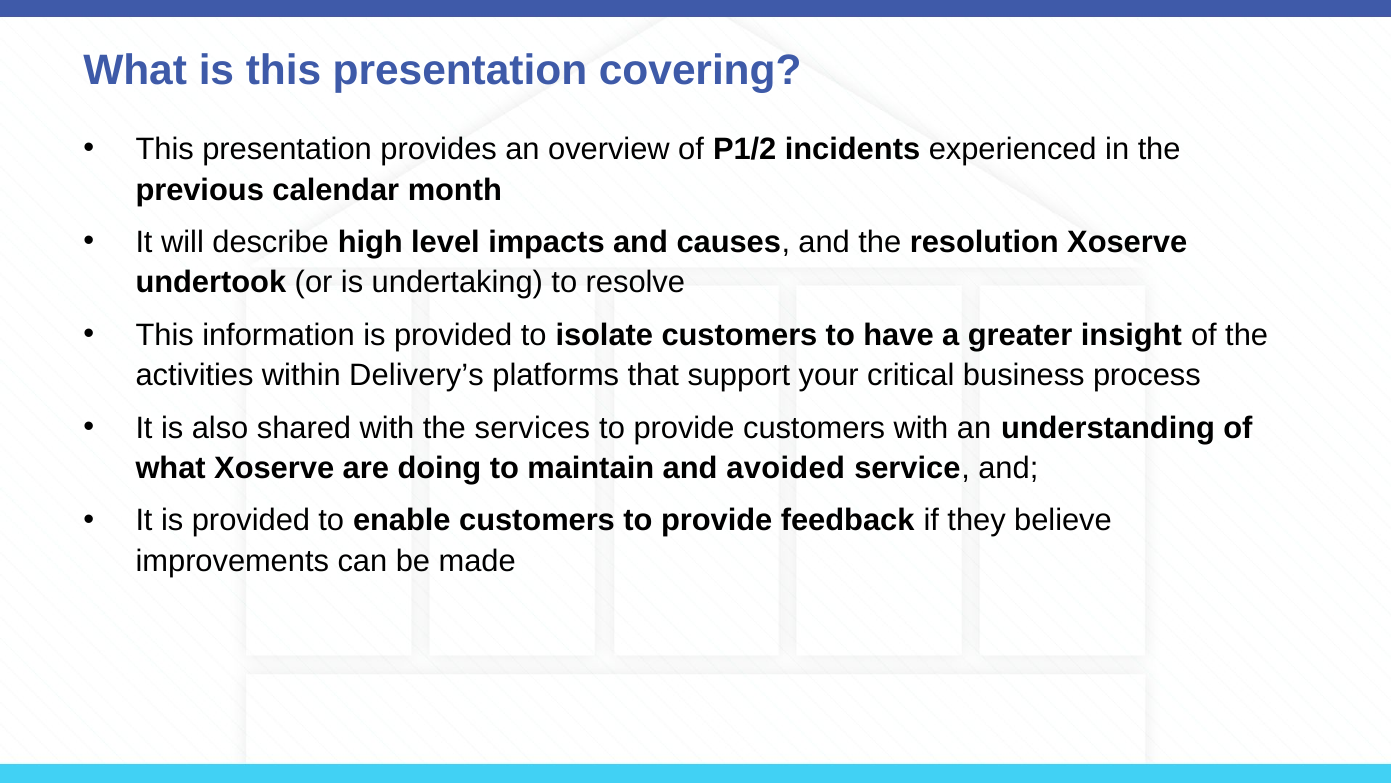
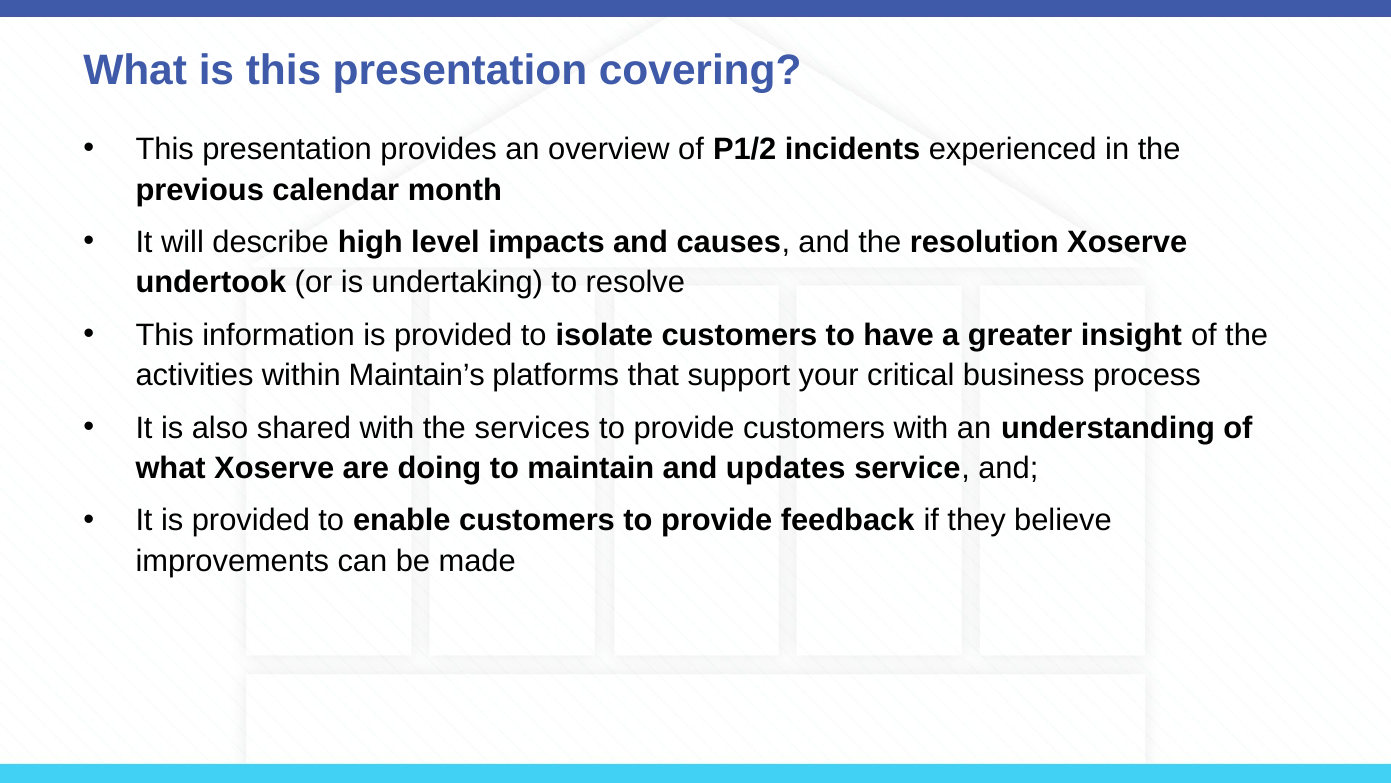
Delivery’s: Delivery’s -> Maintain’s
avoided: avoided -> updates
